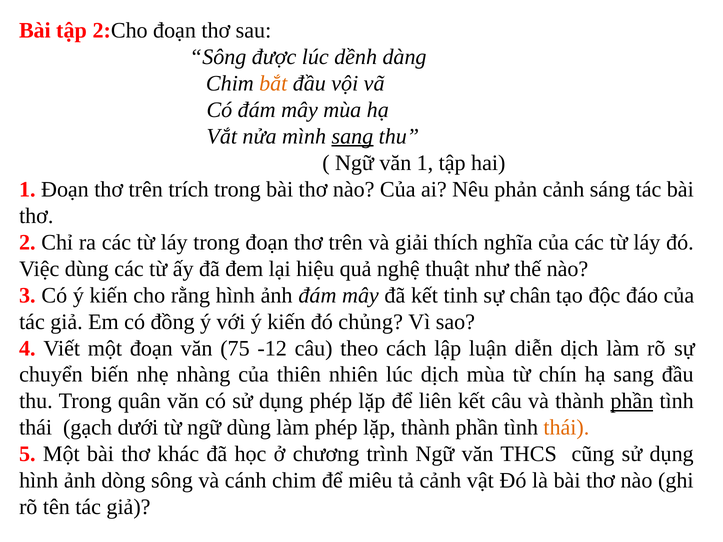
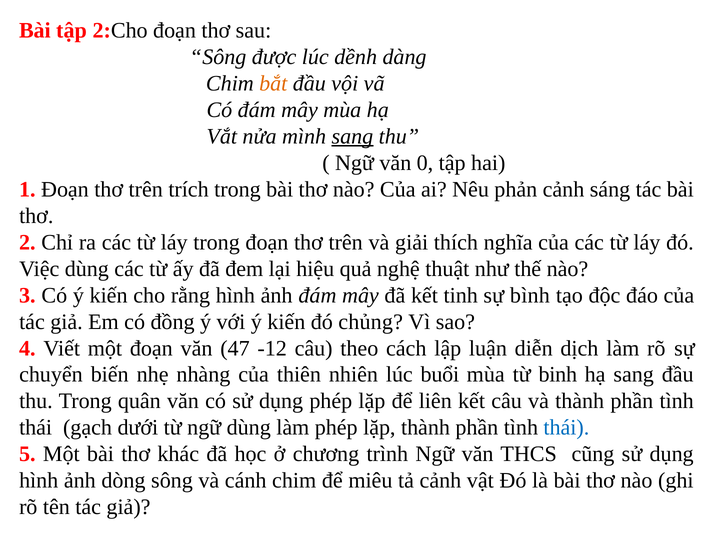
văn 1: 1 -> 0
chân: chân -> bình
75: 75 -> 47
lúc dịch: dịch -> buổi
chín: chín -> binh
phần at (632, 401) underline: present -> none
thái at (566, 428) colour: orange -> blue
